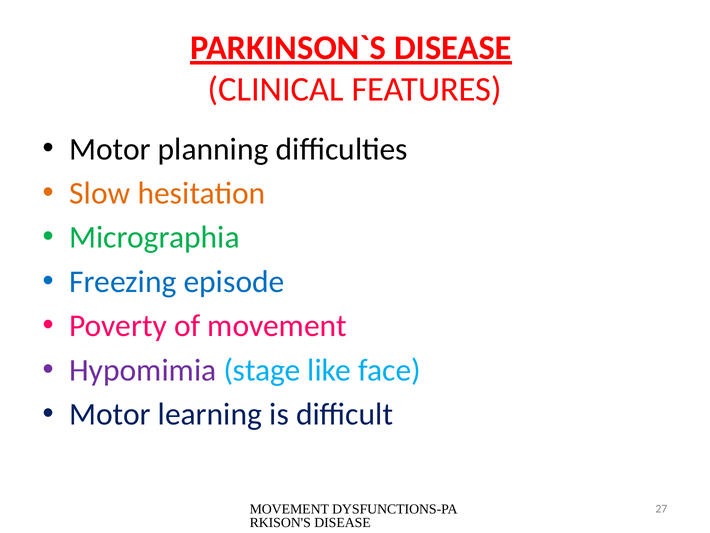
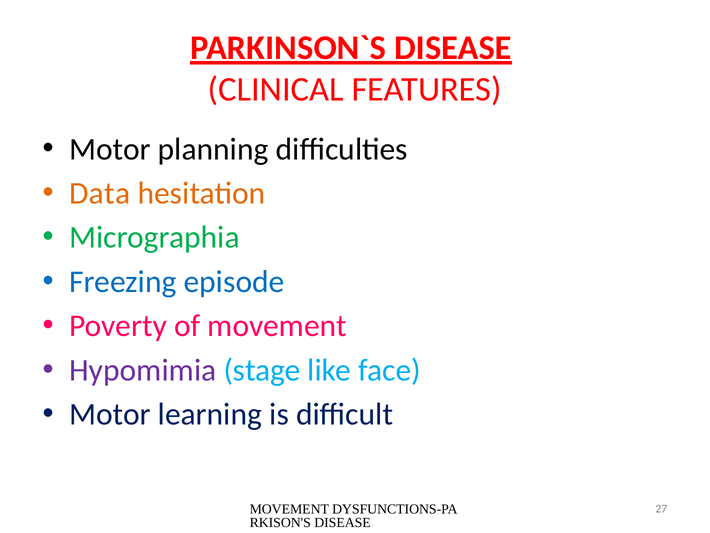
Slow: Slow -> Data
